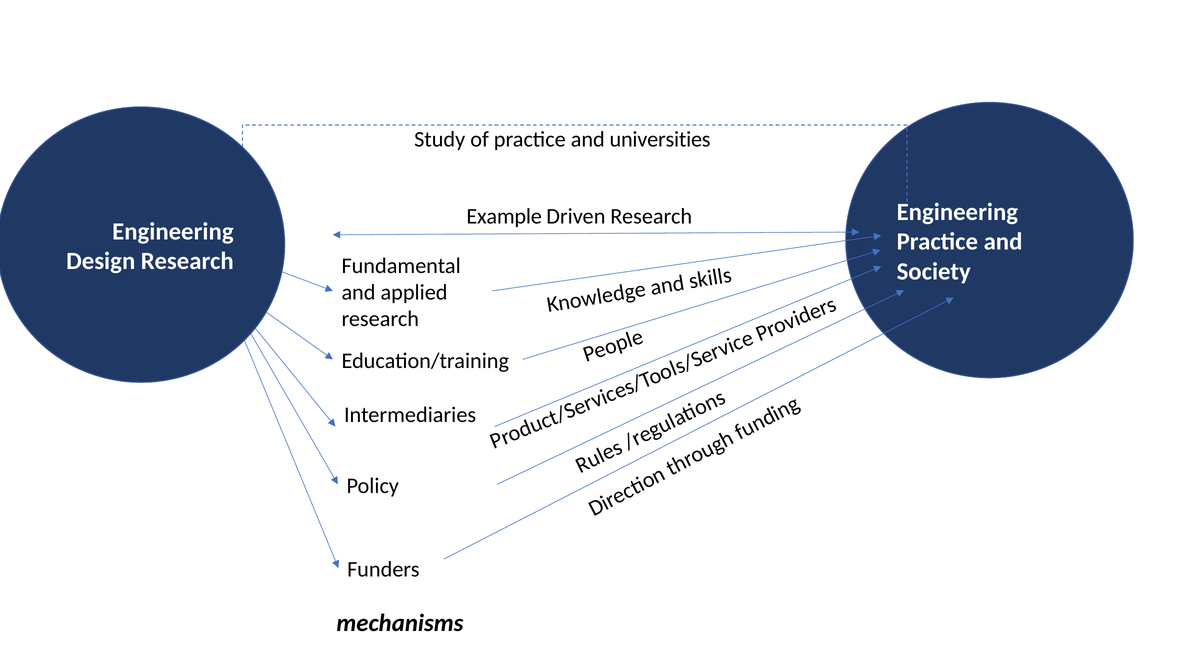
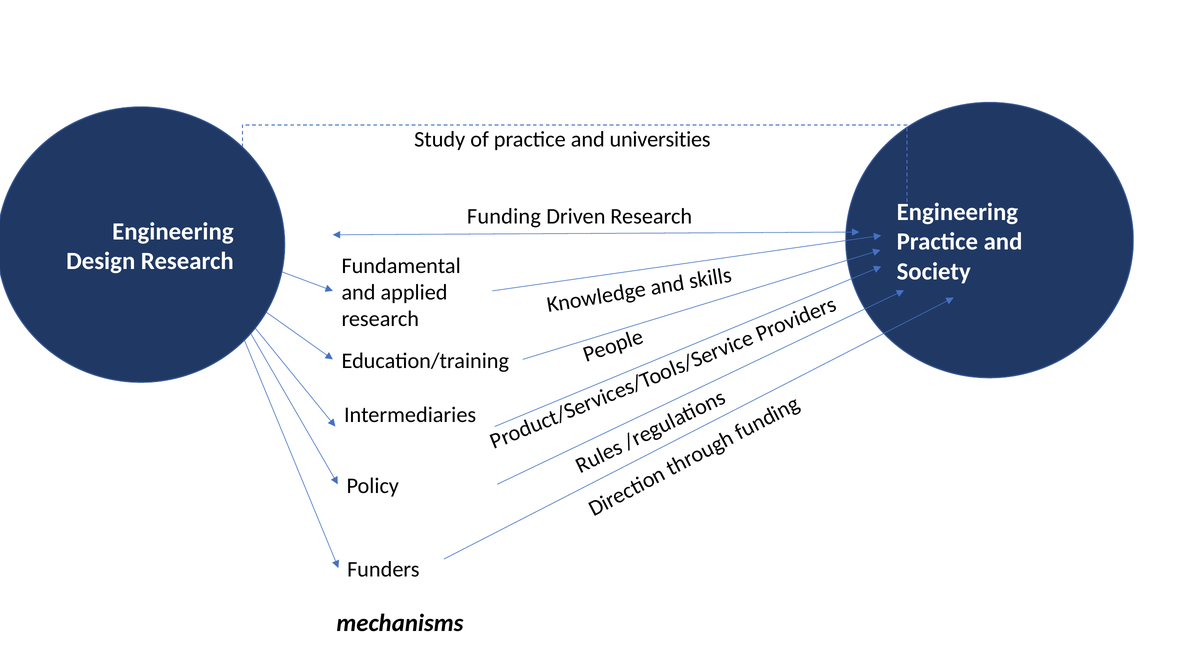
Example: Example -> Funding
